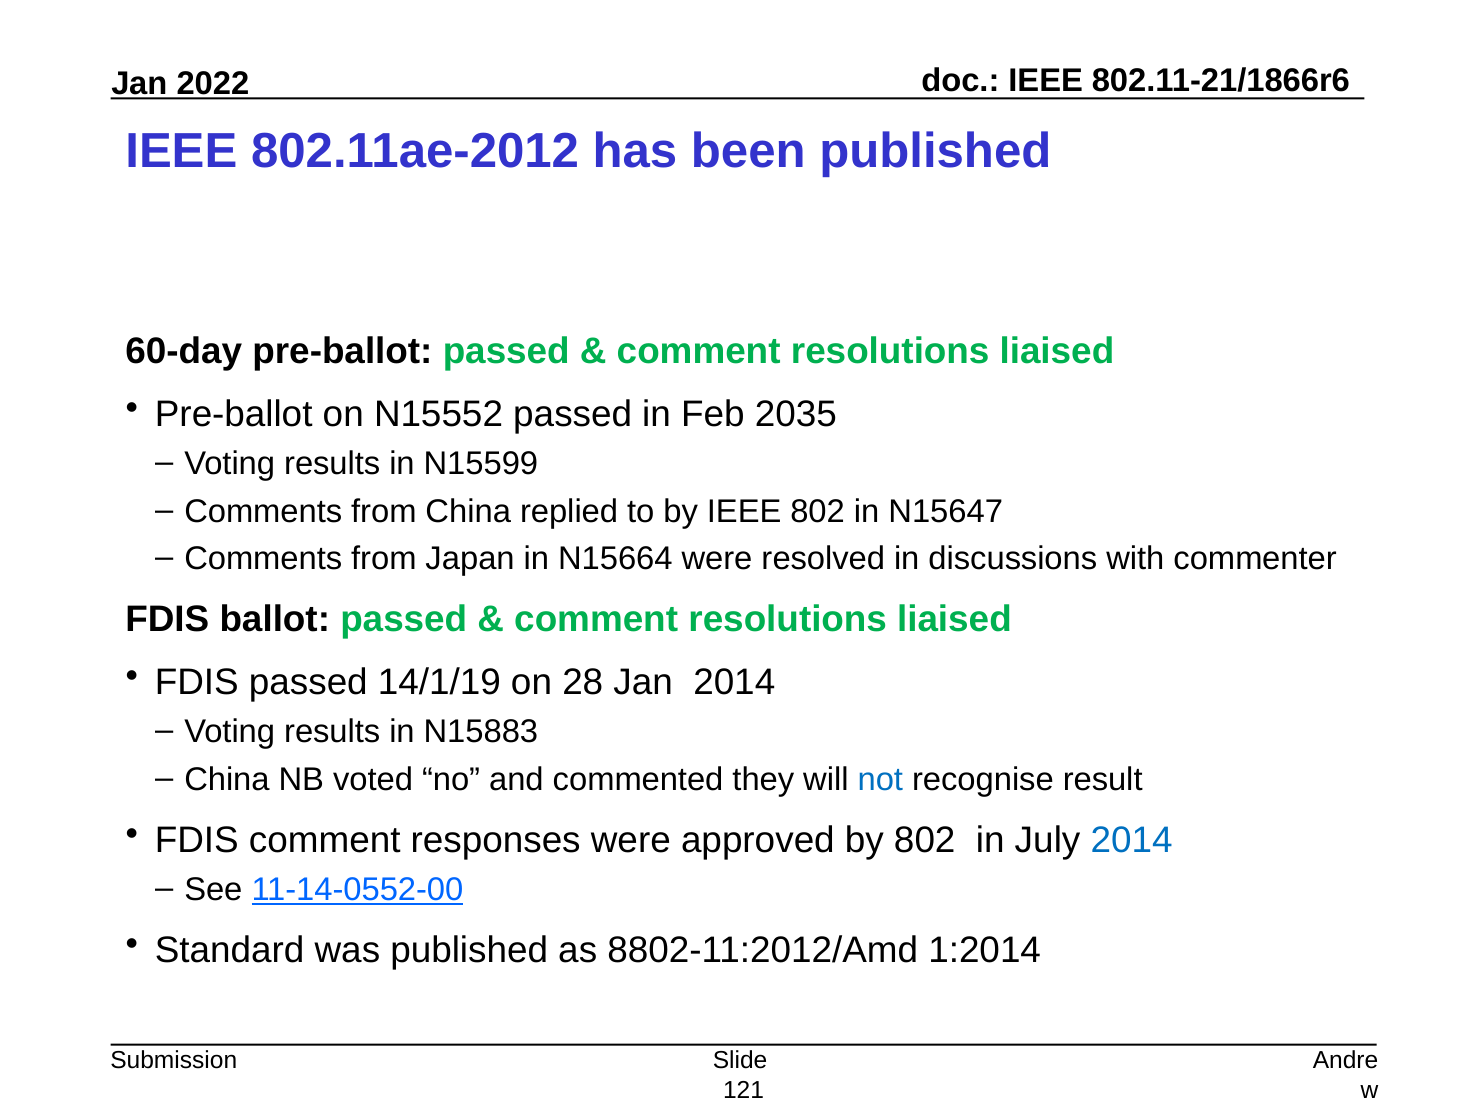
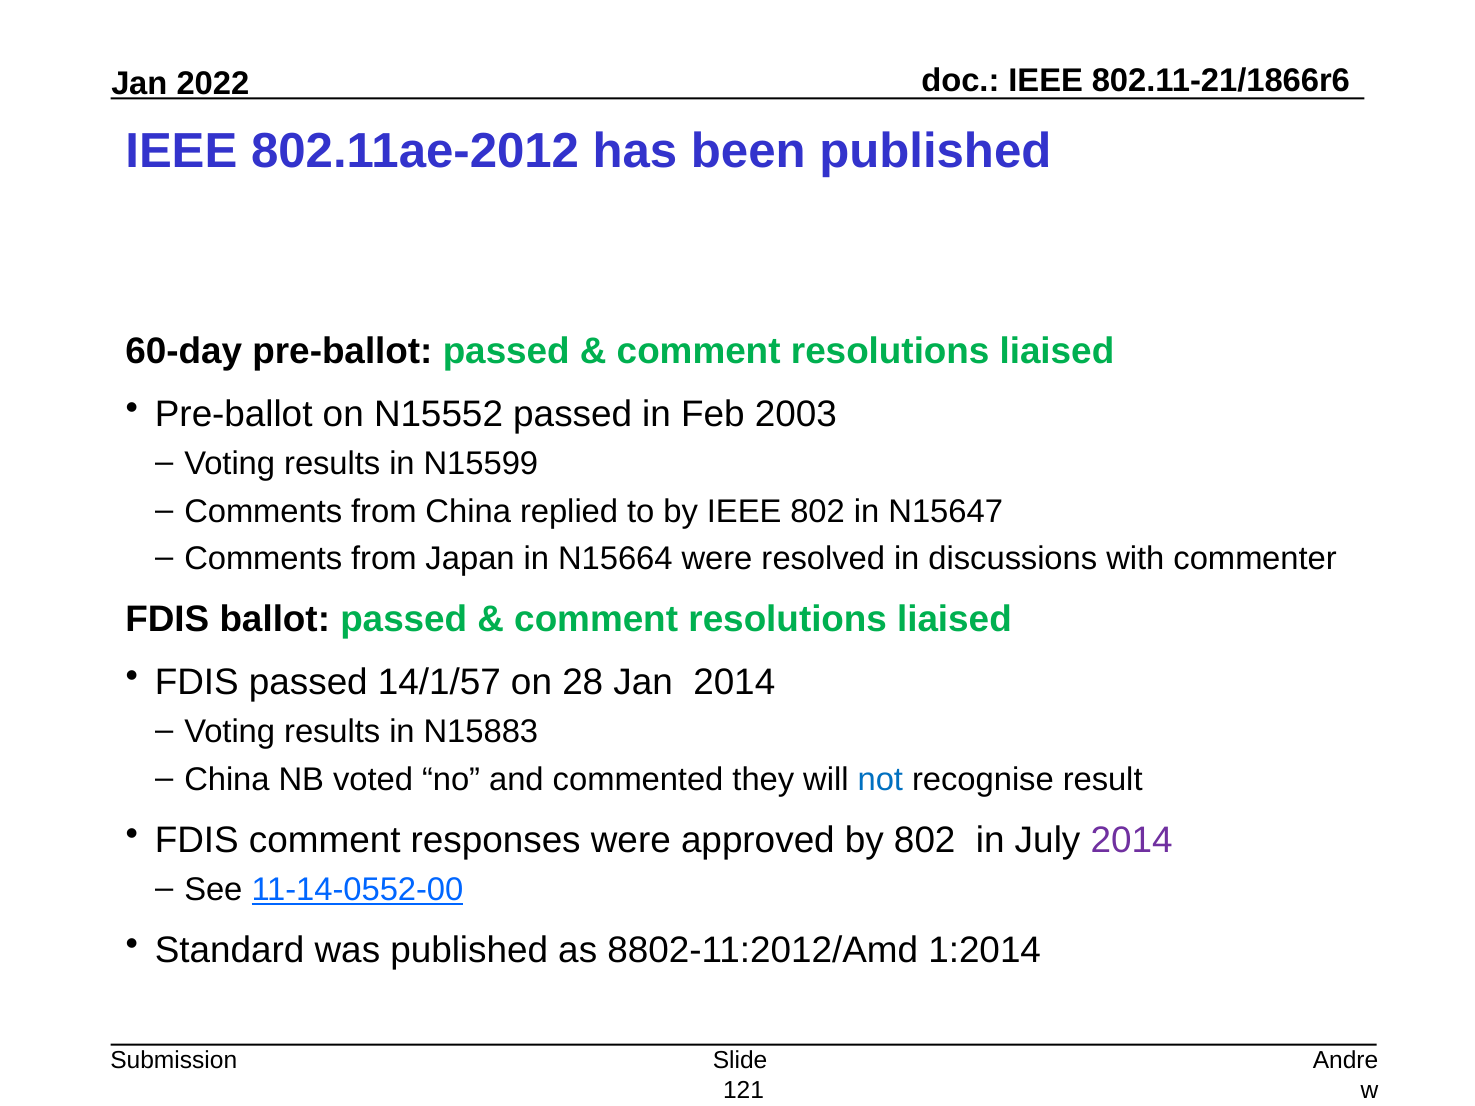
2035: 2035 -> 2003
14/1/19: 14/1/19 -> 14/1/57
2014 at (1132, 840) colour: blue -> purple
